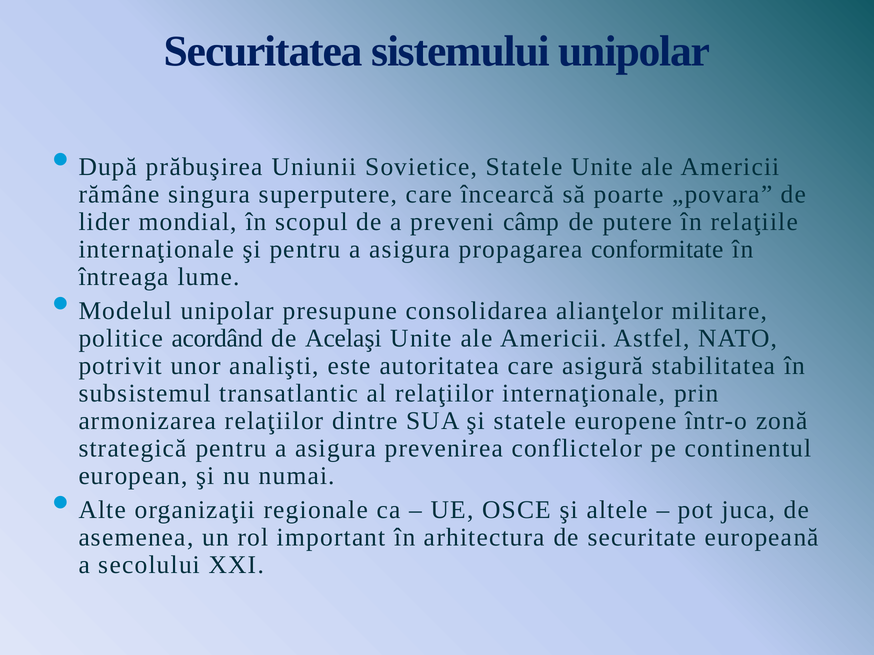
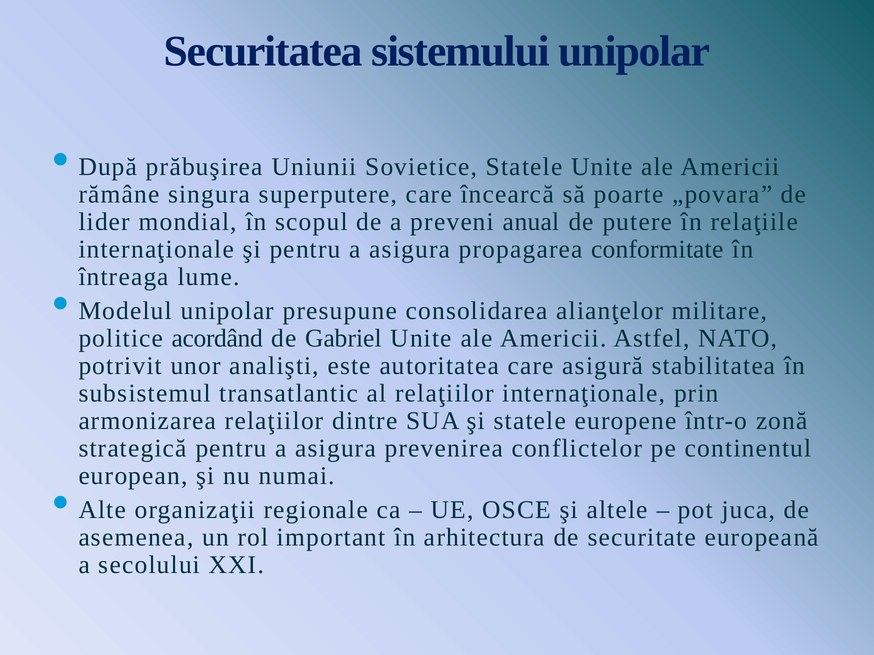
câmp: câmp -> anual
Acelaşi: Acelaşi -> Gabriel
